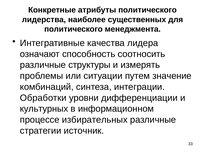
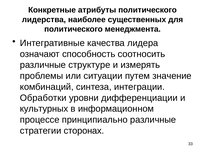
структуры: структуры -> структуре
избирательных: избирательных -> принципиально
источник: источник -> сторонах
